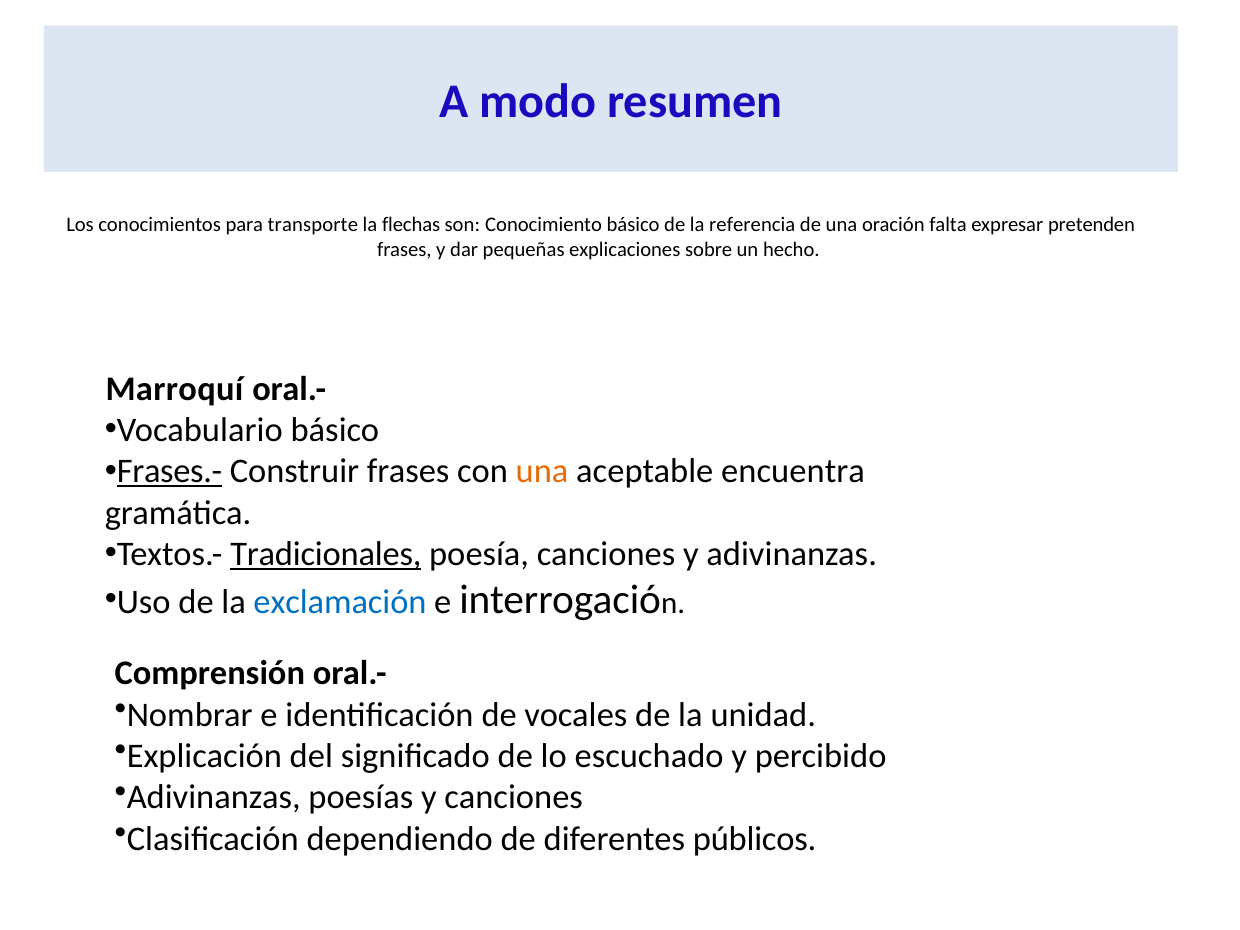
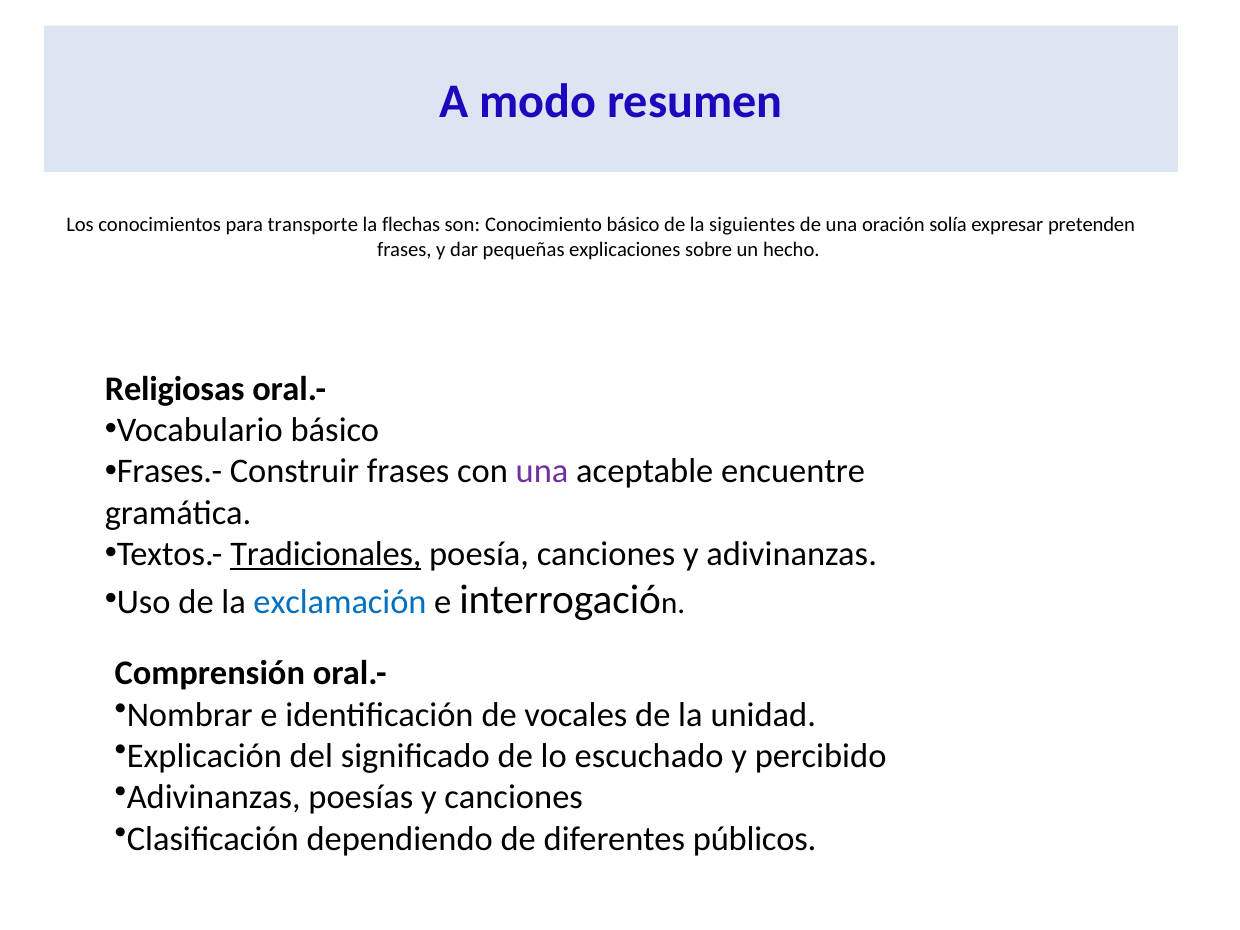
referencia: referencia -> siguientes
falta: falta -> solía
Marroquí: Marroquí -> Religiosas
Frases.- underline: present -> none
una at (542, 472) colour: orange -> purple
encuentra: encuentra -> encuentre
